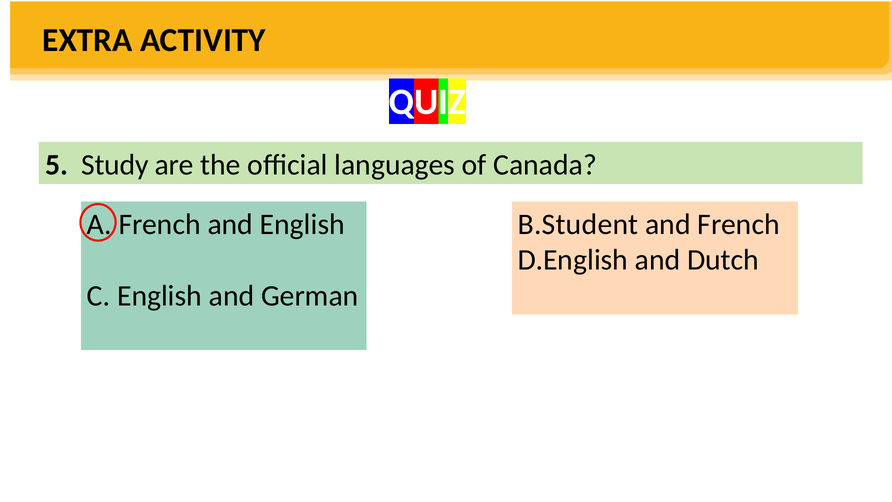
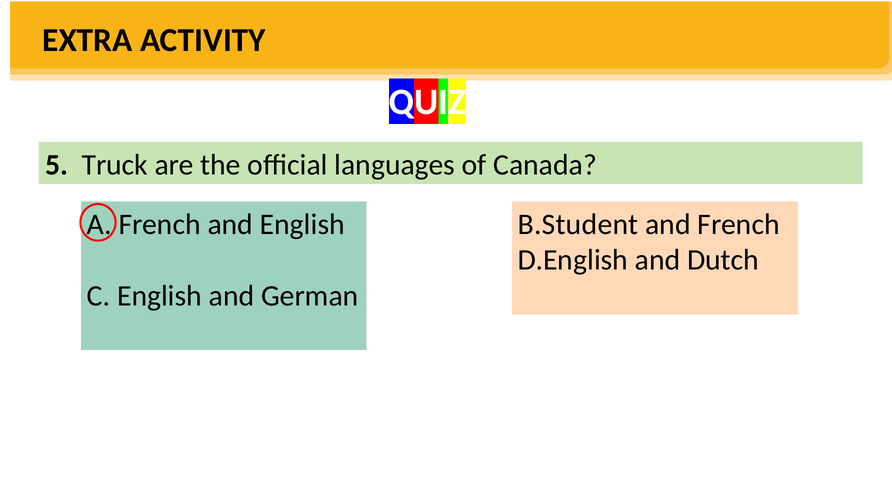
Study: Study -> Truck
